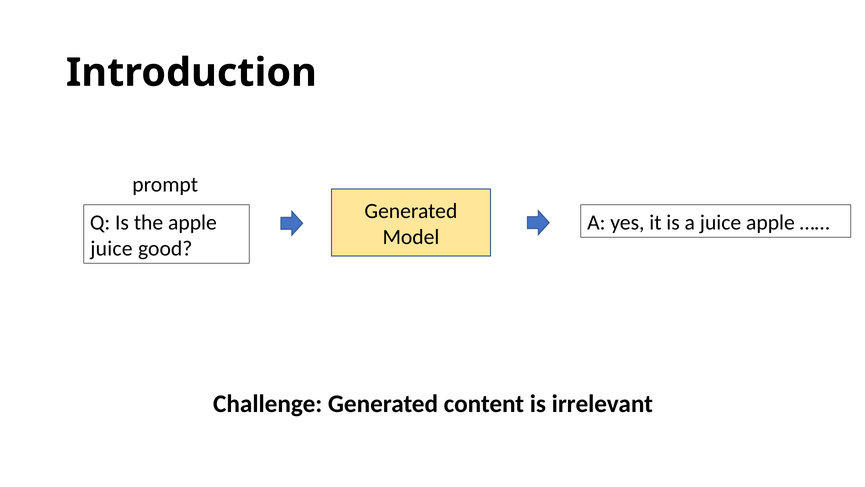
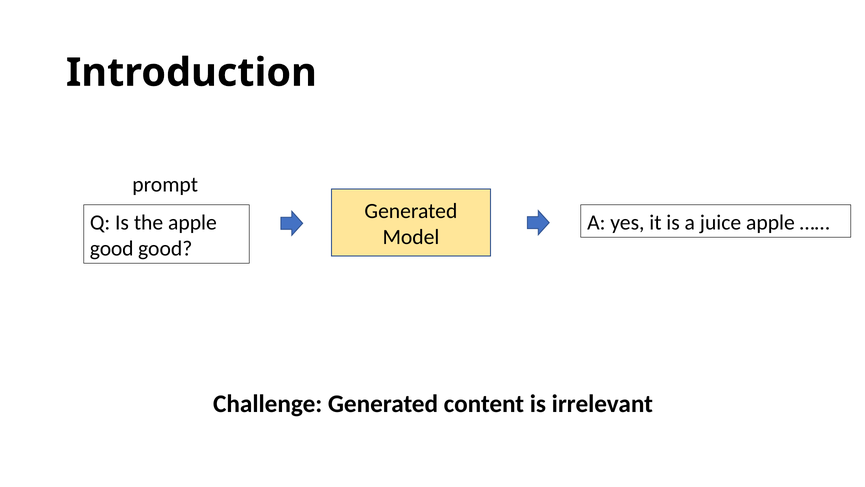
juice at (111, 248): juice -> good
